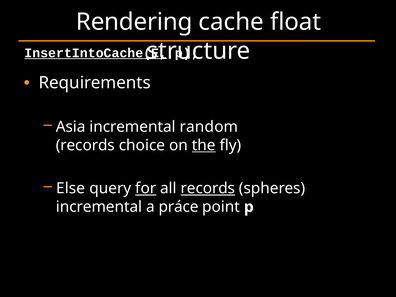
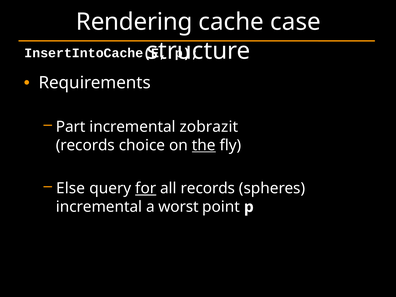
float: float -> case
InsertIntoCache(E underline: present -> none
Asia: Asia -> Part
random: random -> zobrazit
records at (208, 188) underline: present -> none
práce: práce -> worst
